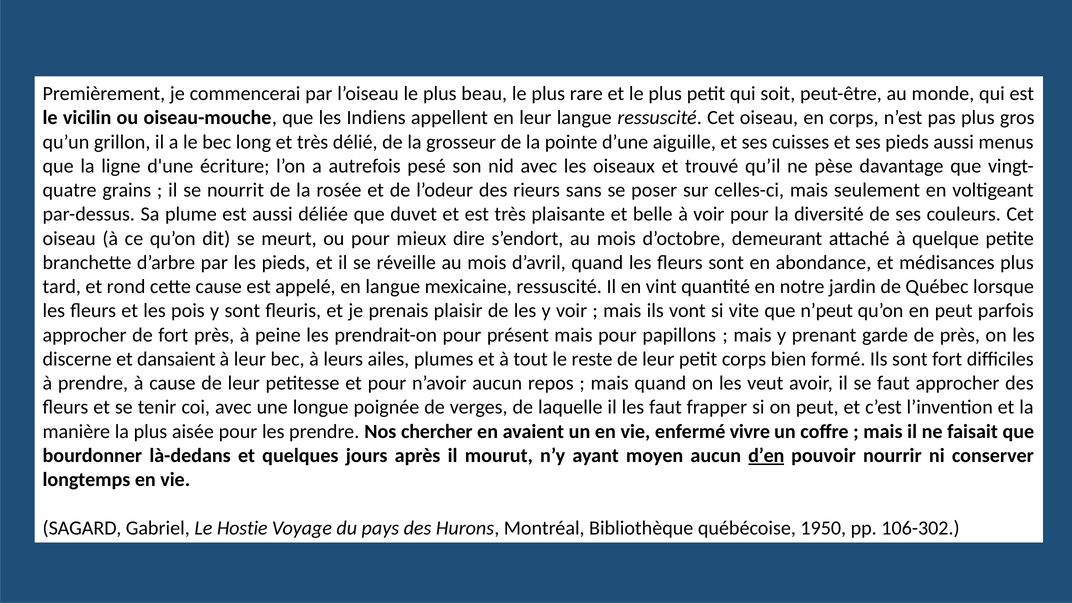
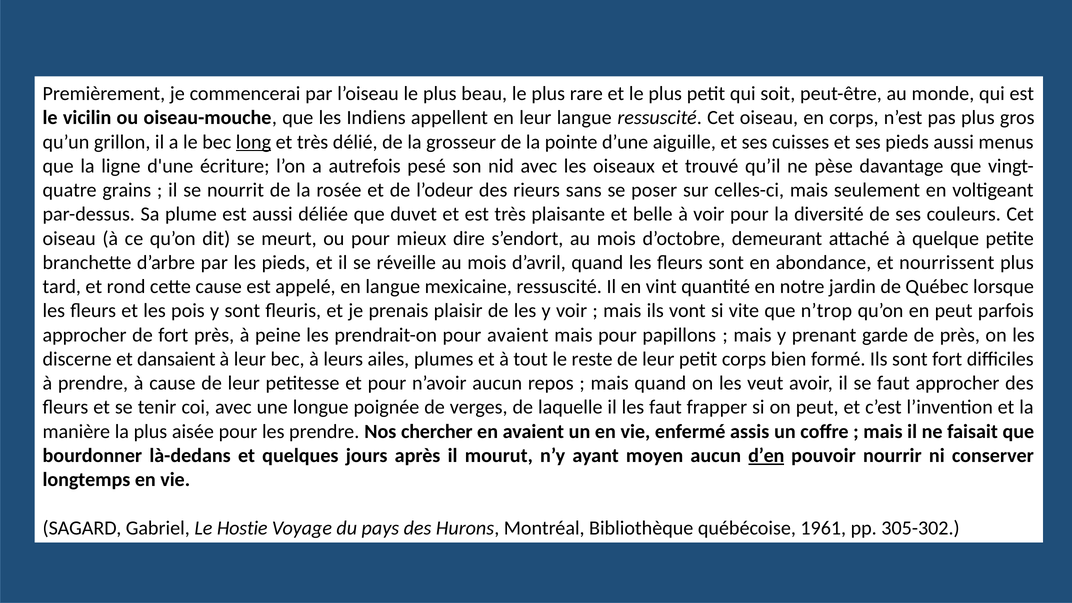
long underline: none -> present
médisances: médisances -> nourrissent
n’peut: n’peut -> n’trop
pour présent: présent -> avaient
vivre: vivre -> assis
1950: 1950 -> 1961
106-302: 106-302 -> 305-302
